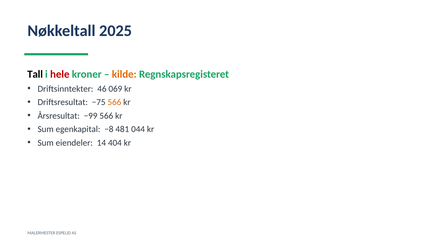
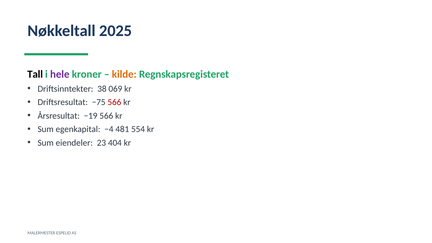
hele colour: red -> purple
46: 46 -> 38
566 at (114, 102) colour: orange -> red
−99: −99 -> −19
−8: −8 -> −4
044: 044 -> 554
14: 14 -> 23
